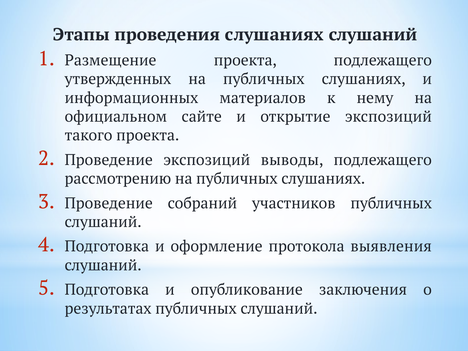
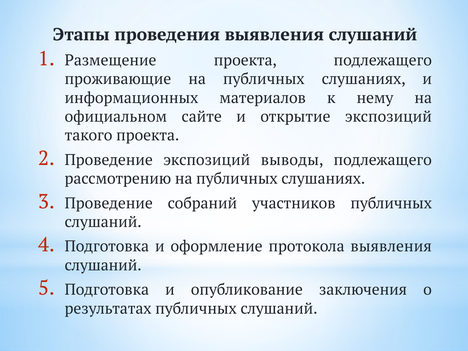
проведения слушаниях: слушаниях -> выявления
утвержденных: утвержденных -> проживающие
